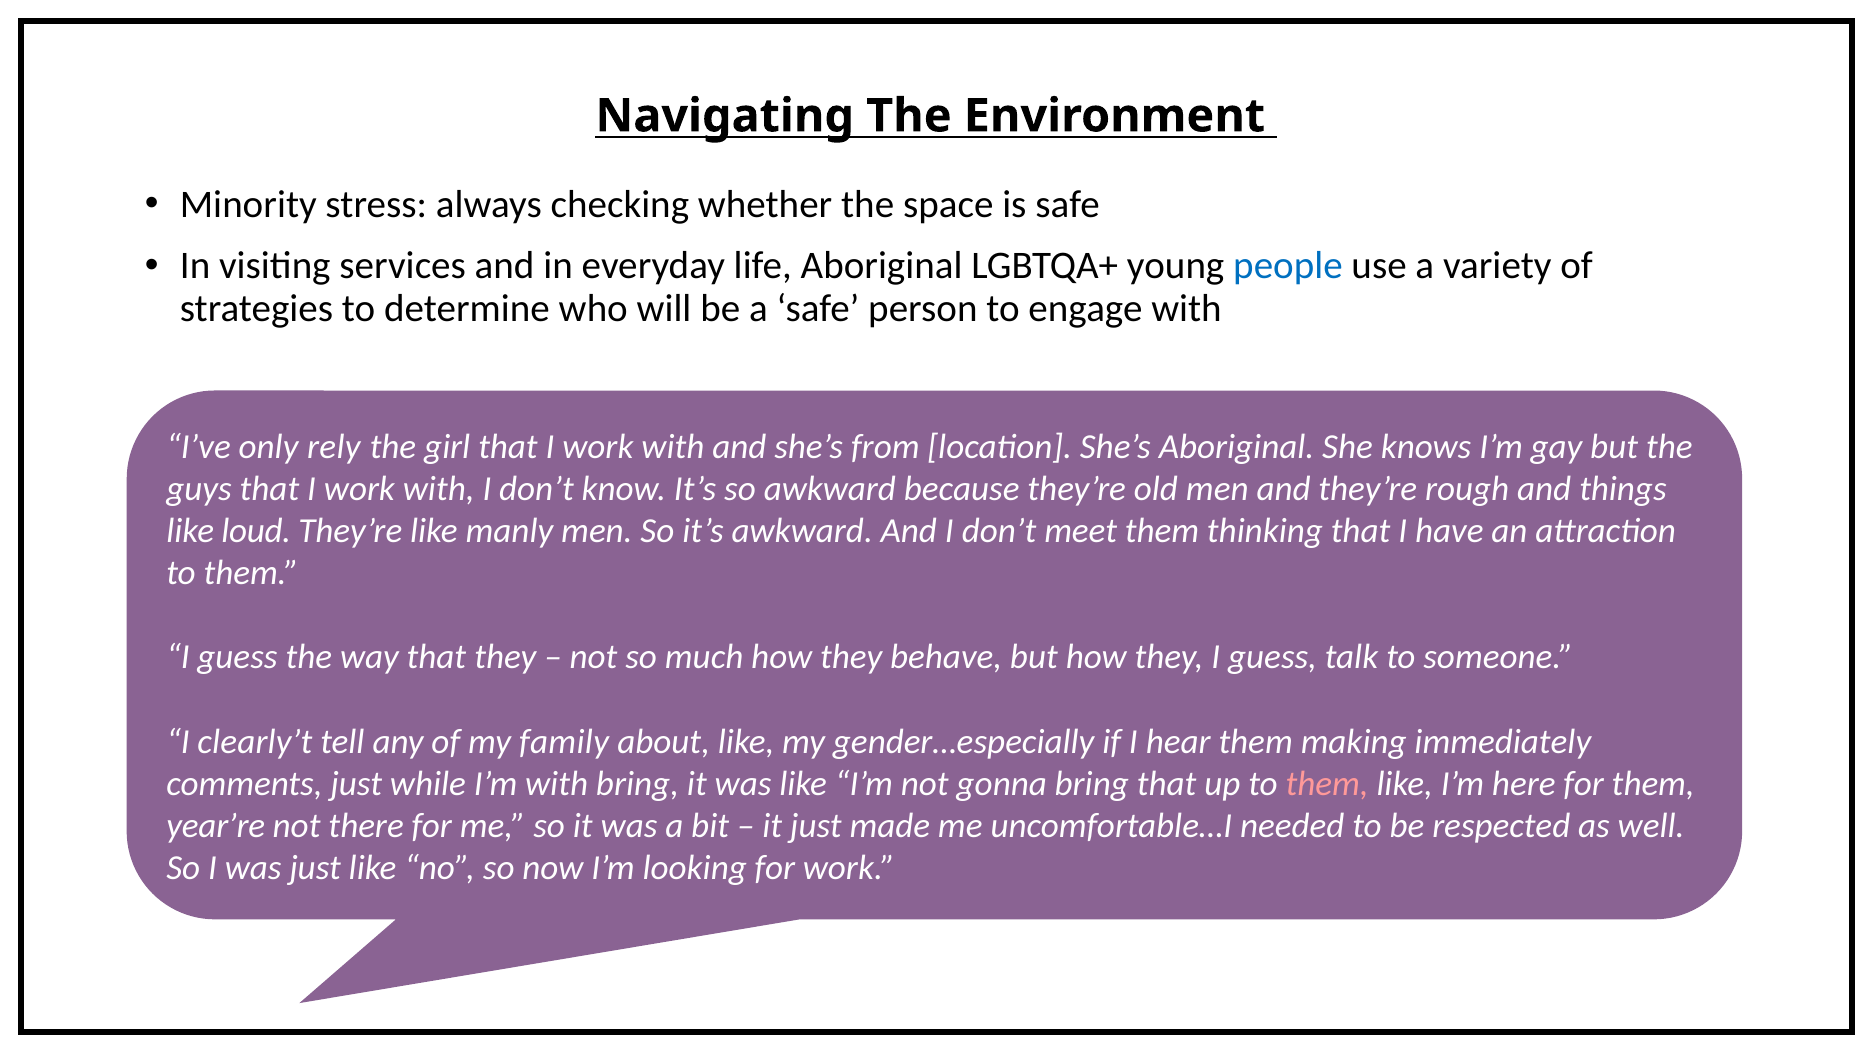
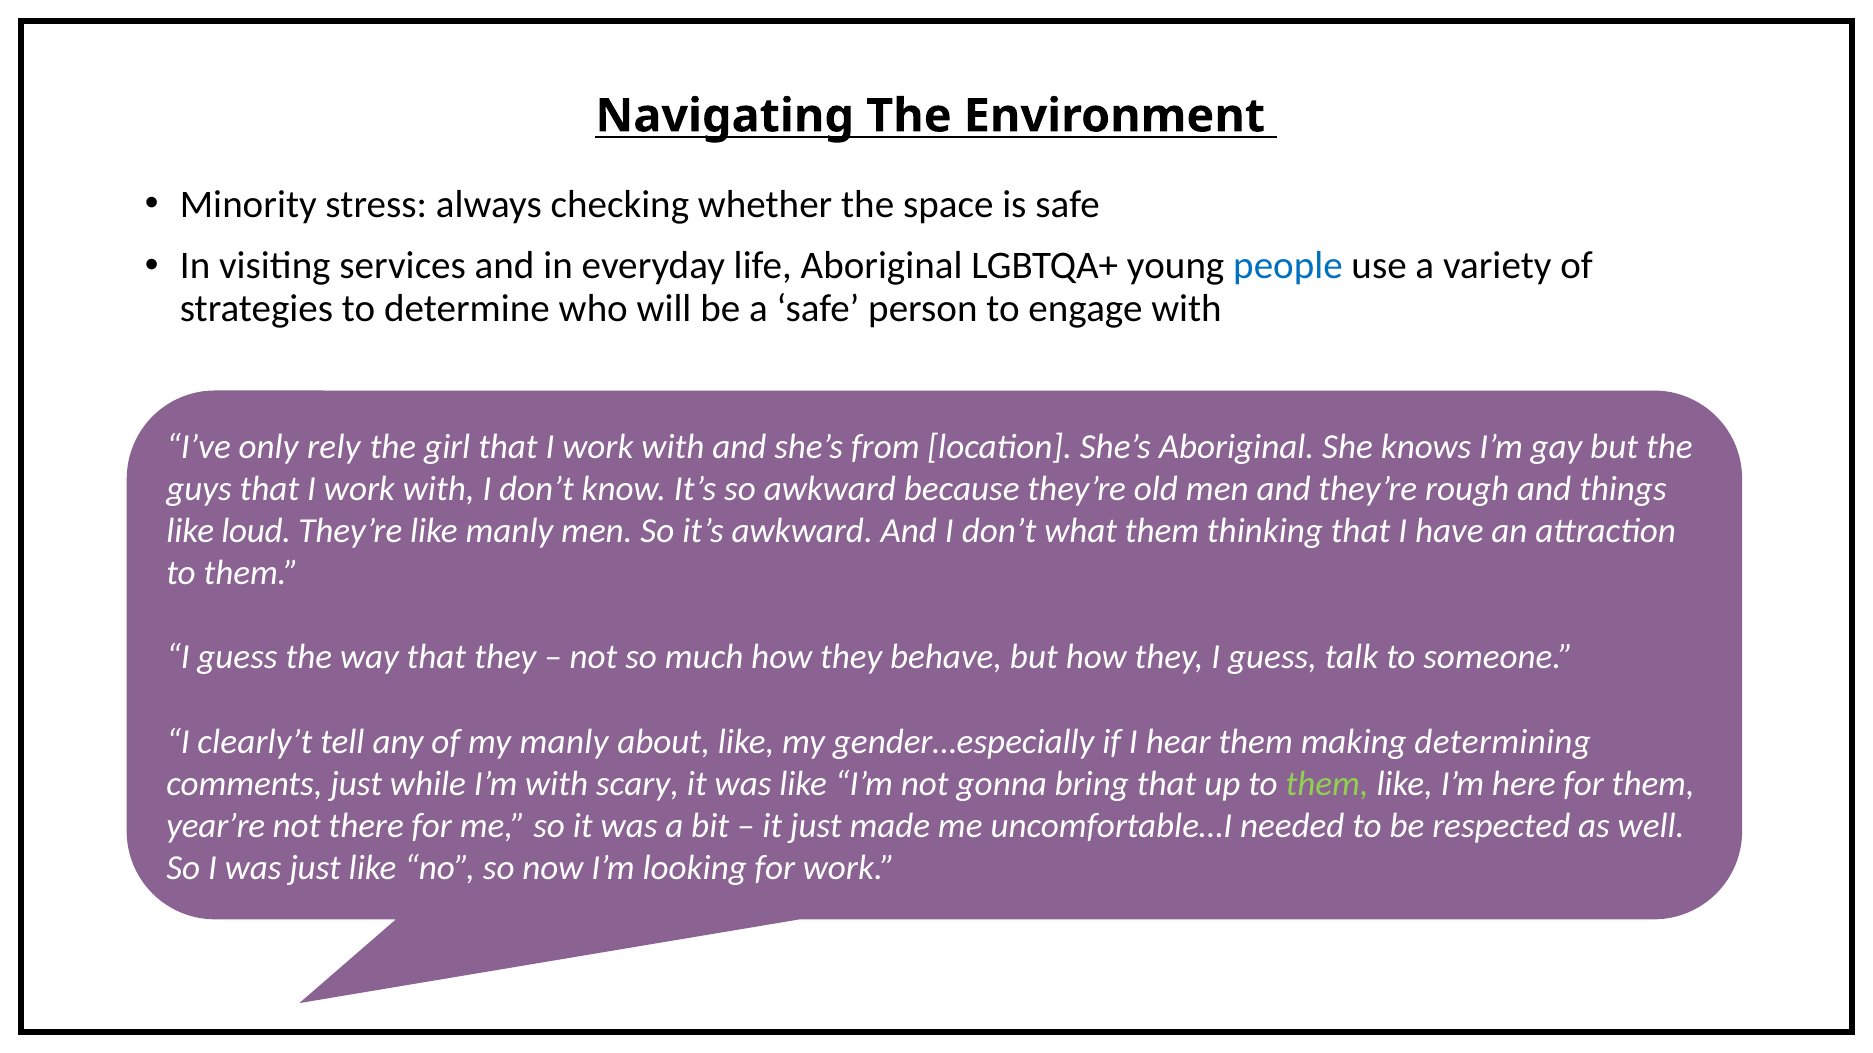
meet: meet -> what
my family: family -> manly
immediately: immediately -> determining
with bring: bring -> scary
them at (1327, 784) colour: pink -> light green
